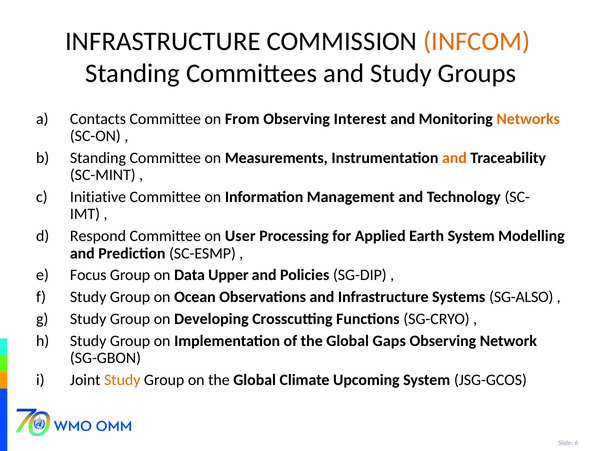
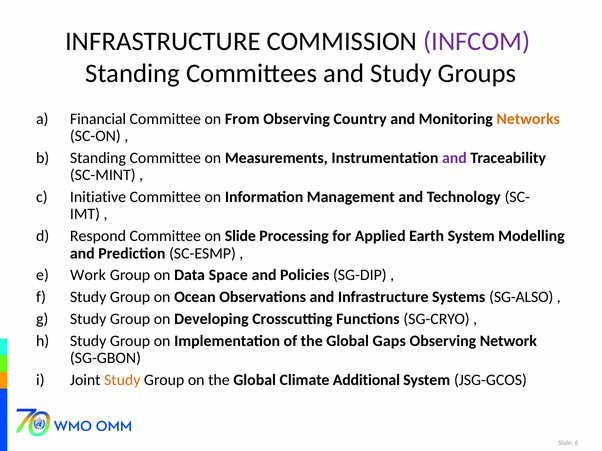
INFCOM colour: orange -> purple
Contacts: Contacts -> Financial
Interest: Interest -> Country
and at (454, 158) colour: orange -> purple
on User: User -> Slide
Focus: Focus -> Work
Upper: Upper -> Space
Upcoming: Upcoming -> Additional
